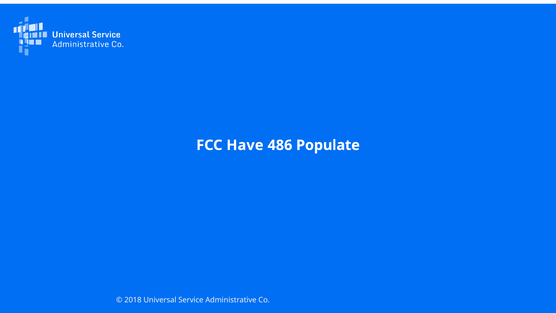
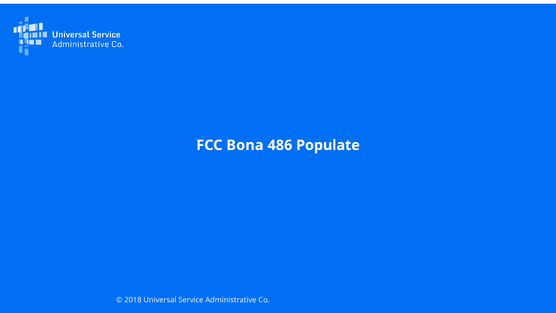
Have: Have -> Bona
